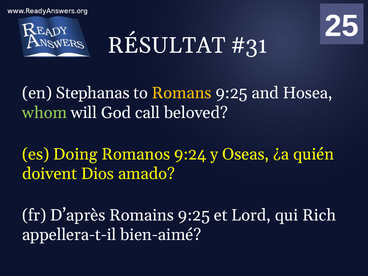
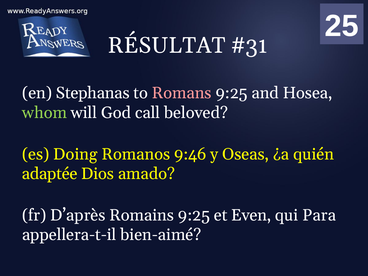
Romans colour: yellow -> pink
9:24: 9:24 -> 9:46
doivent: doivent -> adaptée
Lord: Lord -> Even
Rich: Rich -> Para
